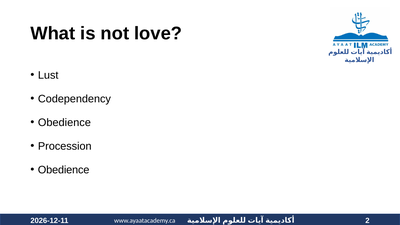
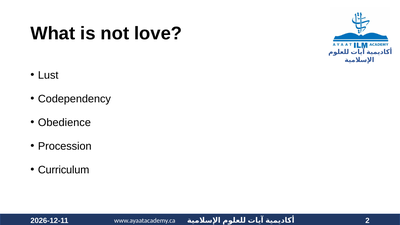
Obedience at (64, 170): Obedience -> Curriculum
